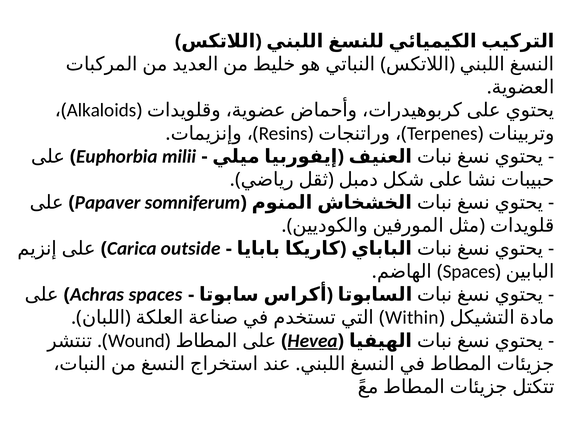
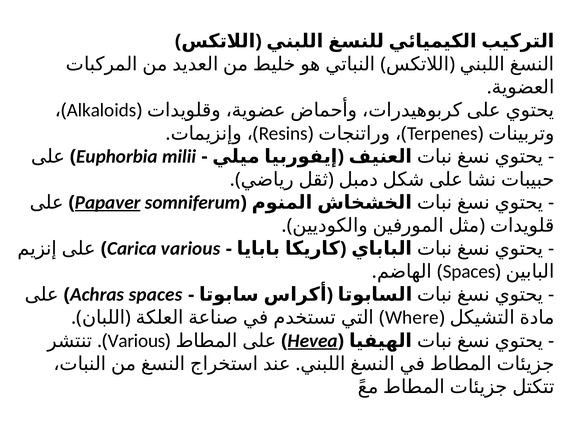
Papaver underline: none -> present
Carica outside: outside -> various
Within: Within -> Where
Wound at (137, 341): Wound -> Various
